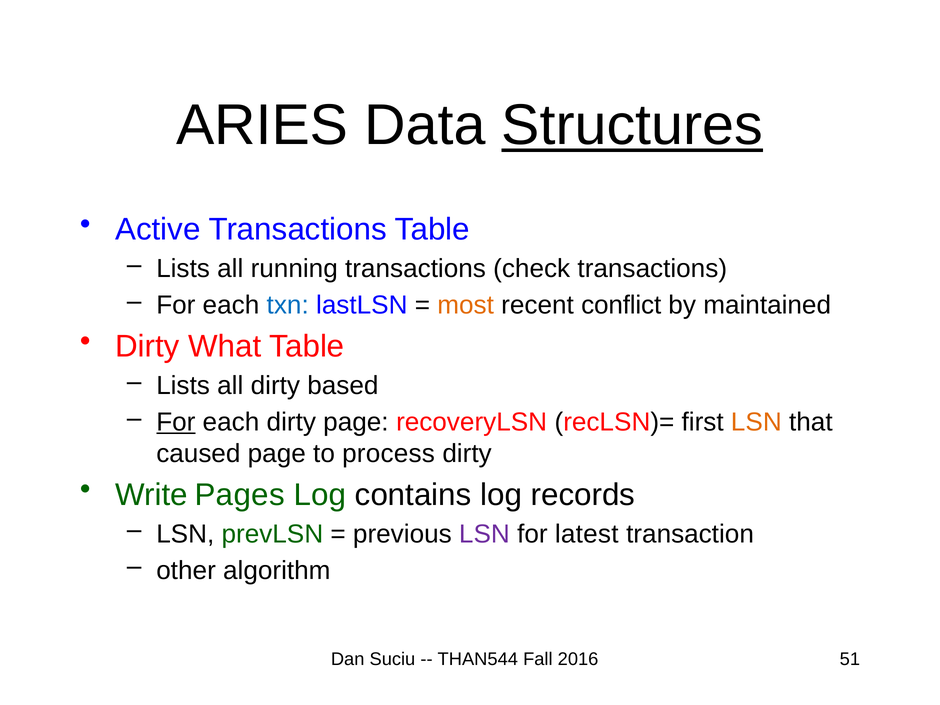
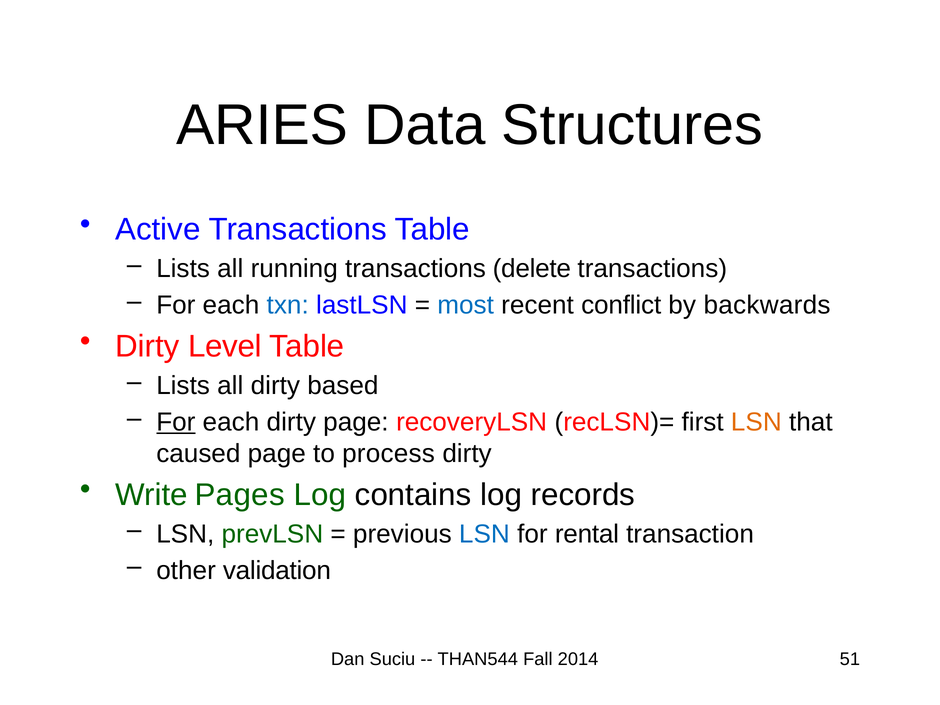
Structures underline: present -> none
check: check -> delete
most colour: orange -> blue
maintained: maintained -> backwards
What: What -> Level
LSN at (484, 534) colour: purple -> blue
latest: latest -> rental
algorithm: algorithm -> validation
2016: 2016 -> 2014
